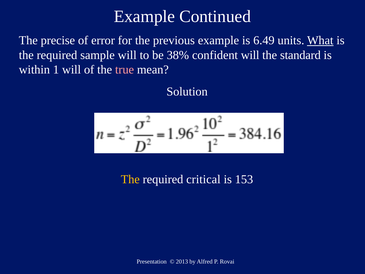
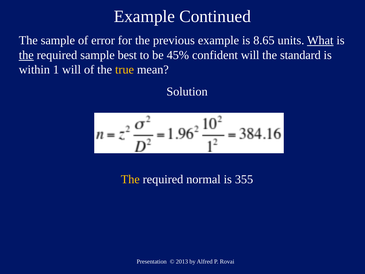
The precise: precise -> sample
6.49: 6.49 -> 8.65
the at (26, 55) underline: none -> present
sample will: will -> best
38%: 38% -> 45%
true colour: pink -> yellow
critical: critical -> normal
153: 153 -> 355
